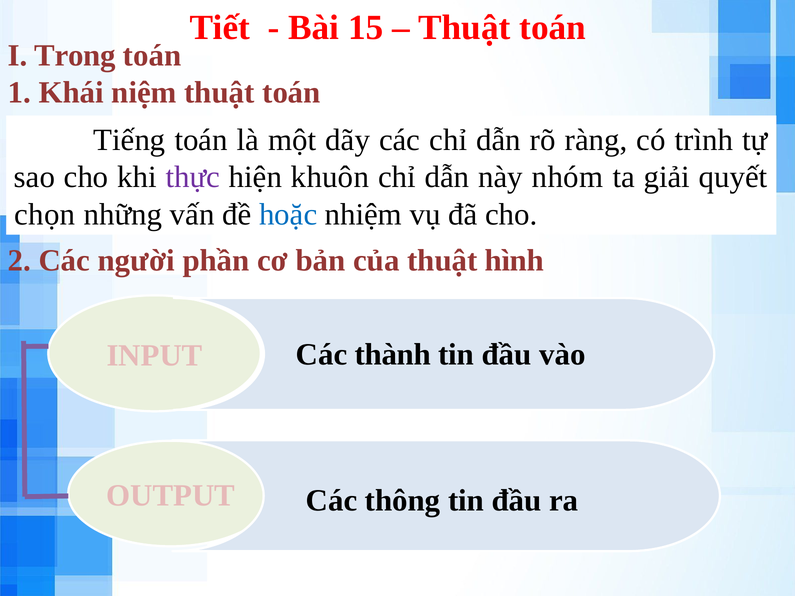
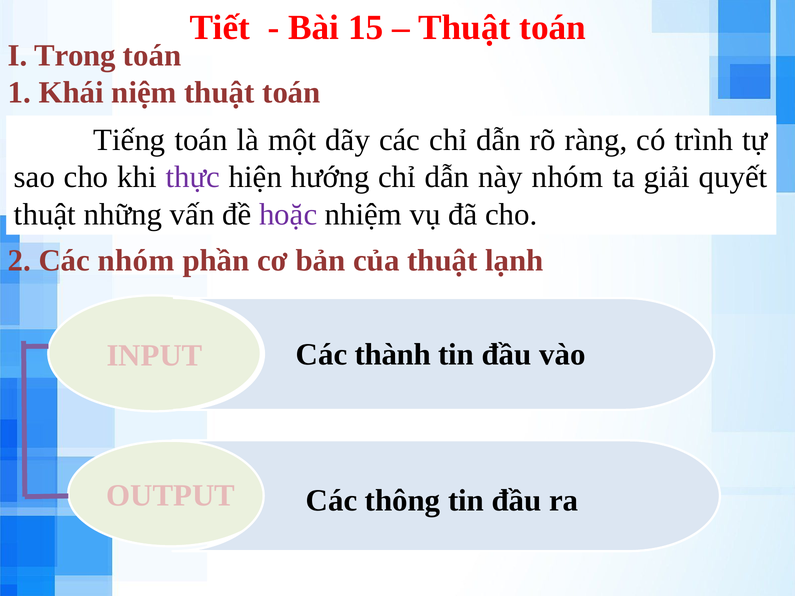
khuôn: khuôn -> hướng
chọn at (45, 214): chọn -> thuật
hoặc colour: blue -> purple
Các người: người -> nhóm
hình: hình -> lạnh
